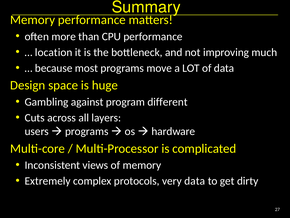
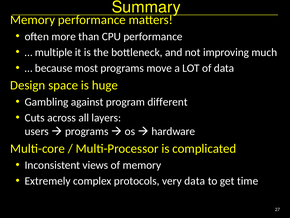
location: location -> multiple
dirty: dirty -> time
